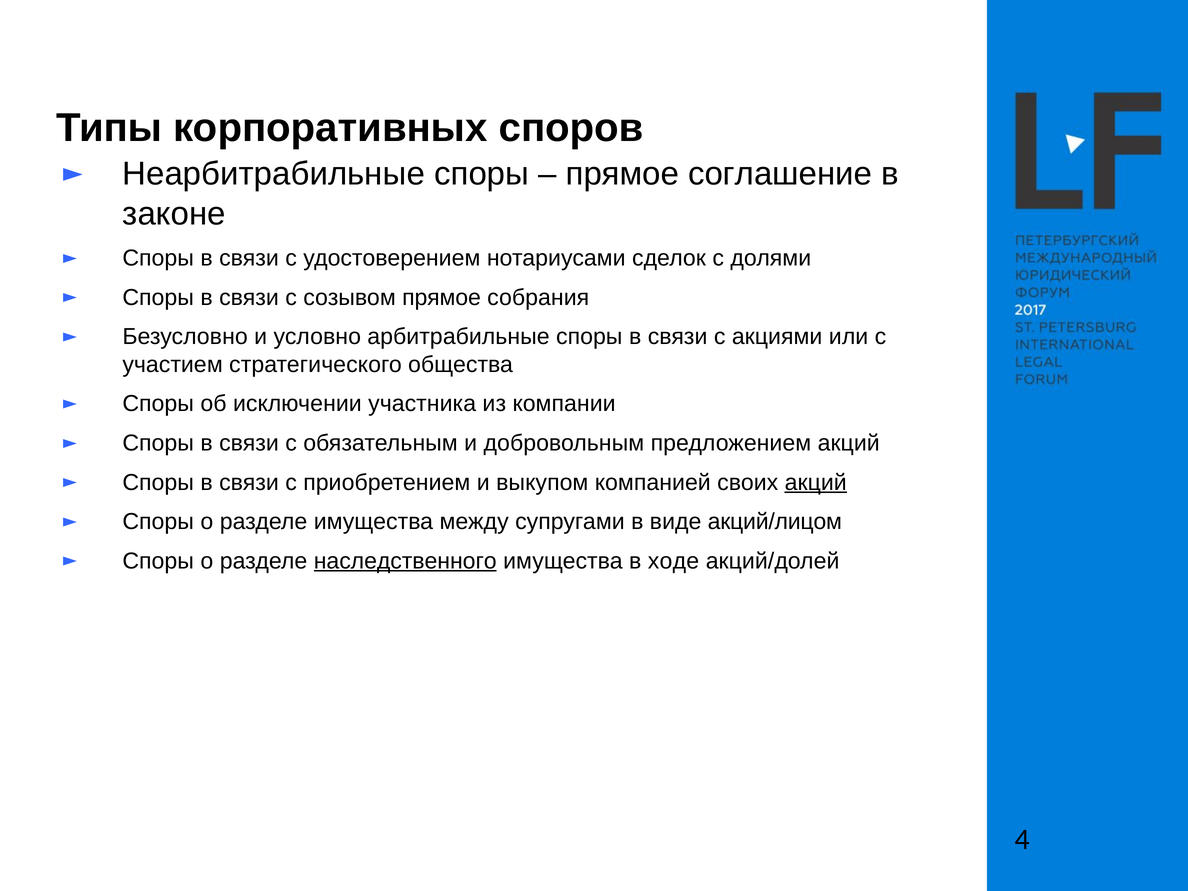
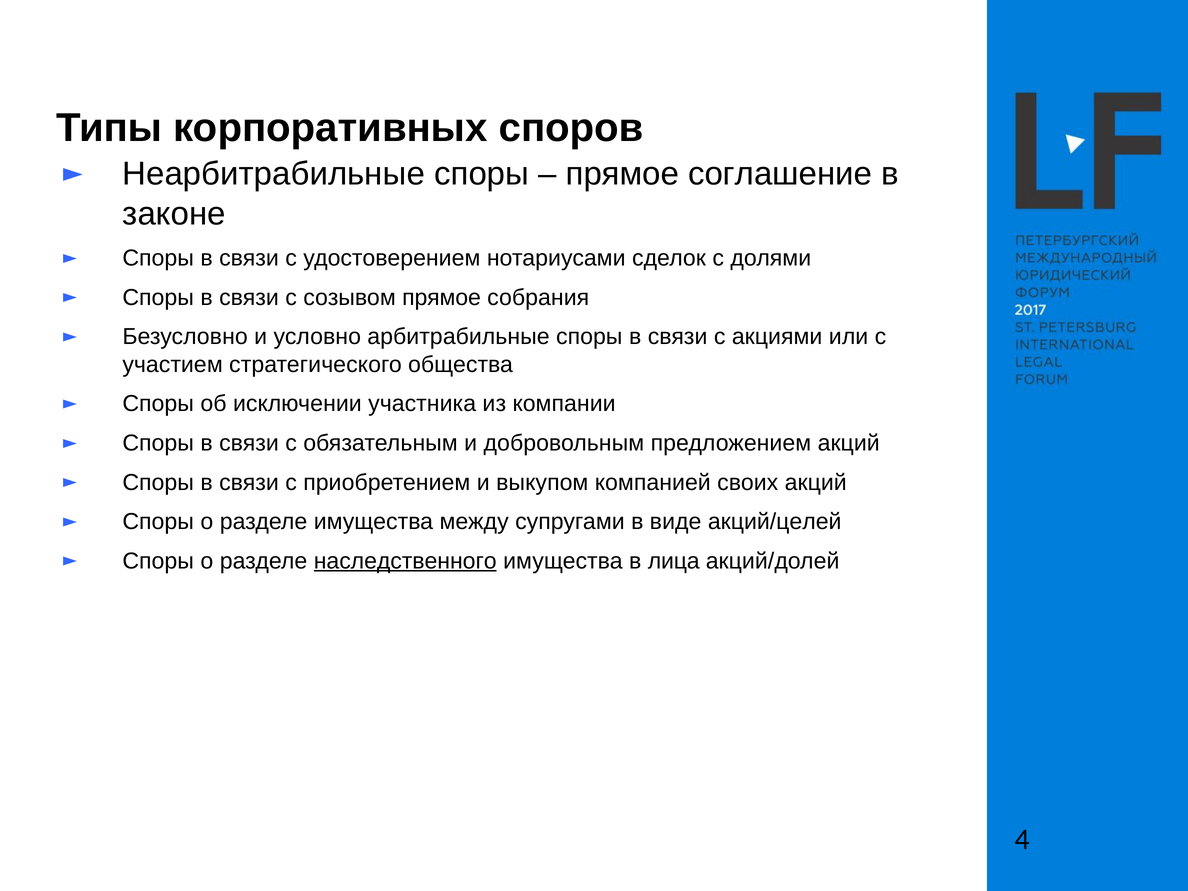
акций at (816, 482) underline: present -> none
акций/лицом: акций/лицом -> акций/целей
ходе: ходе -> лица
